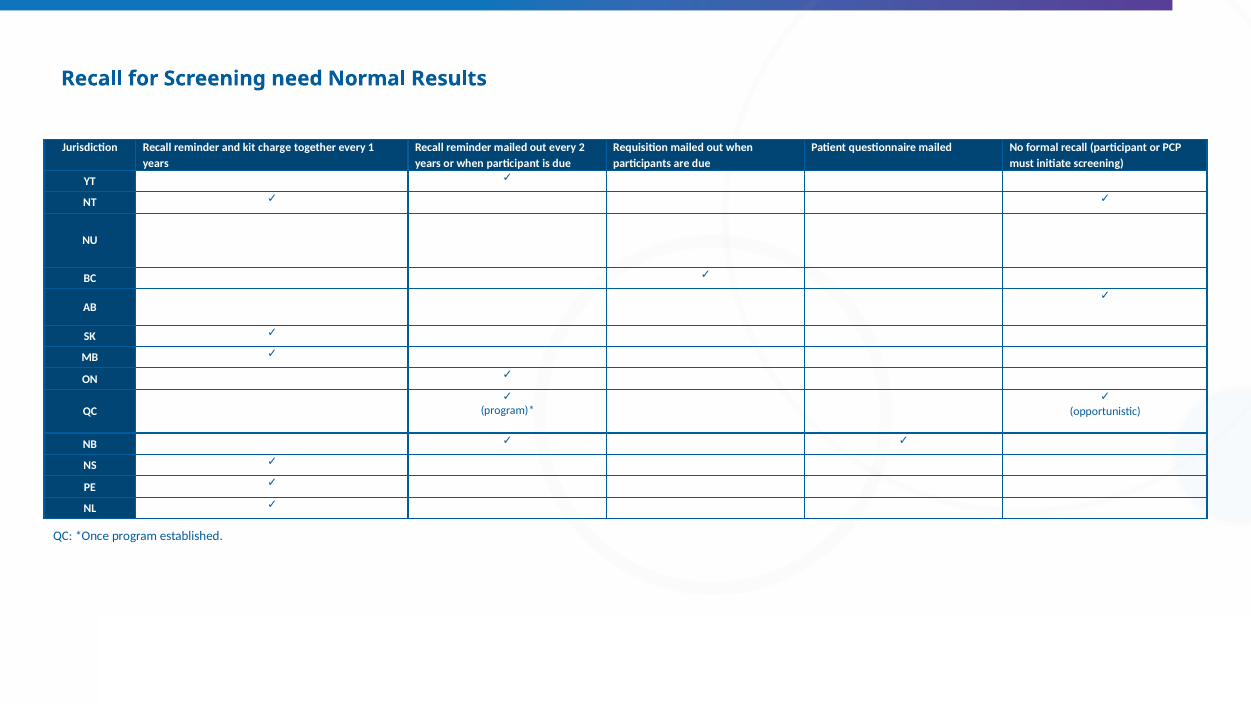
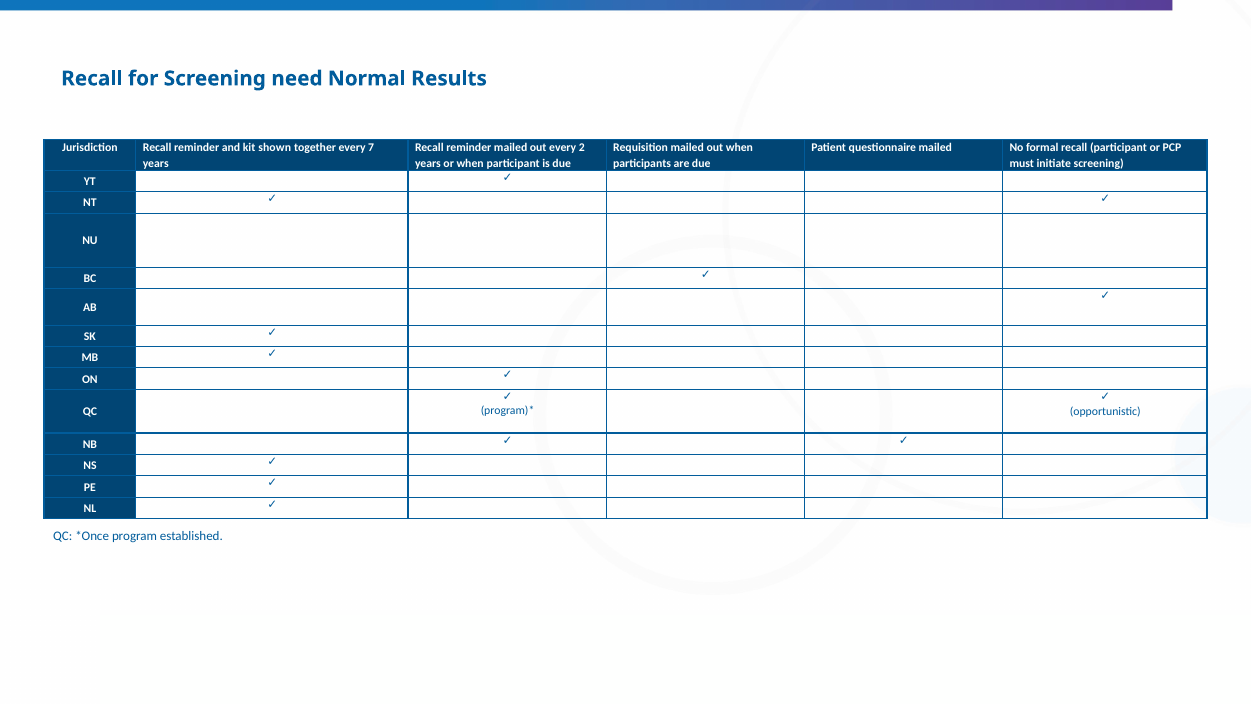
charge: charge -> shown
1: 1 -> 7
